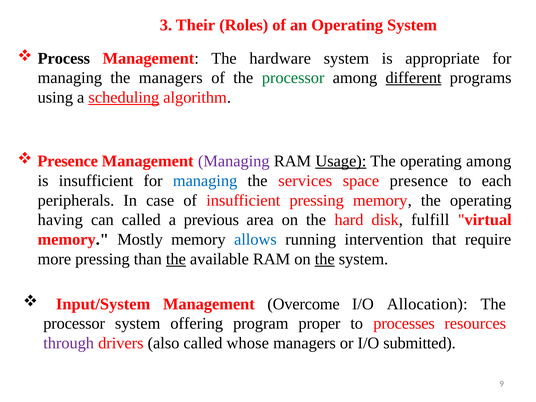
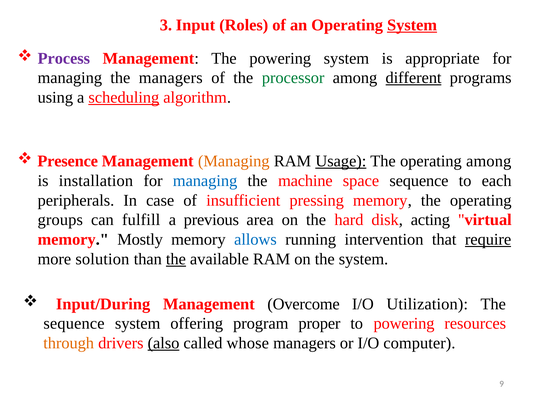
Their: Their -> Input
System at (412, 25) underline: none -> present
Process colour: black -> purple
The hardware: hardware -> powering
Managing at (234, 161) colour: purple -> orange
is insufficient: insufficient -> installation
services: services -> machine
space presence: presence -> sequence
having: having -> groups
can called: called -> fulfill
fulfill: fulfill -> acting
require underline: none -> present
more pressing: pressing -> solution
the at (325, 259) underline: present -> none
Input/System: Input/System -> Input/During
Allocation: Allocation -> Utilization
processor at (74, 324): processor -> sequence
to processes: processes -> powering
through colour: purple -> orange
also underline: none -> present
submitted: submitted -> computer
